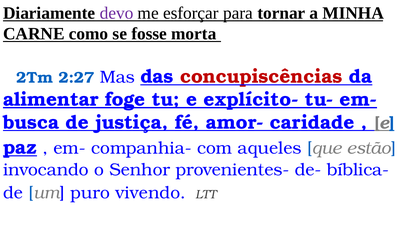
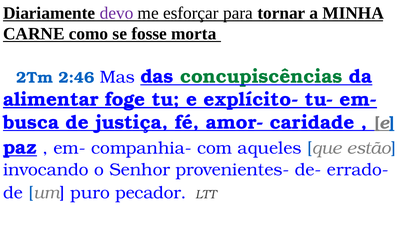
2:27: 2:27 -> 2:46
concupiscências colour: red -> green
bíblica-: bíblica- -> errado-
vivendo: vivendo -> pecador
